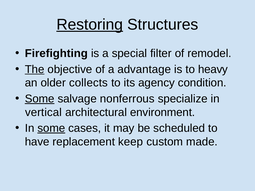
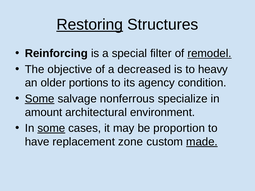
Firefighting: Firefighting -> Reinforcing
remodel underline: none -> present
The underline: present -> none
advantage: advantage -> decreased
collects: collects -> portions
vertical: vertical -> amount
scheduled: scheduled -> proportion
keep: keep -> zone
made underline: none -> present
